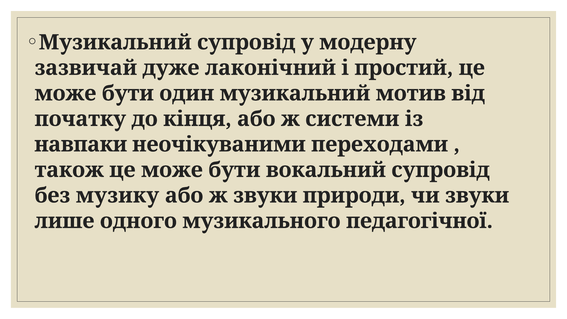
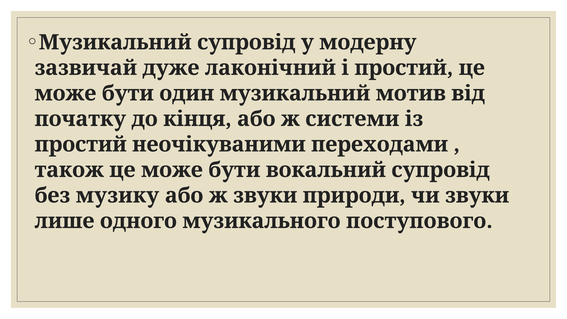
навпаки at (81, 144): навпаки -> простий
педагогічної: педагогічної -> поступового
